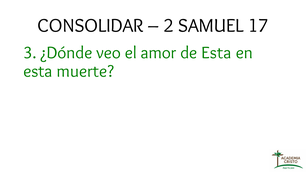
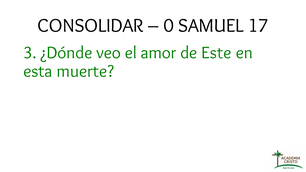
2: 2 -> 0
de Esta: Esta -> Este
